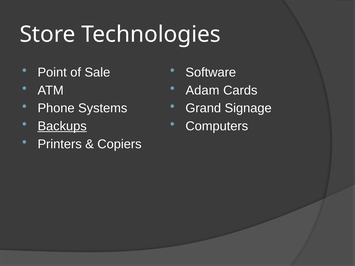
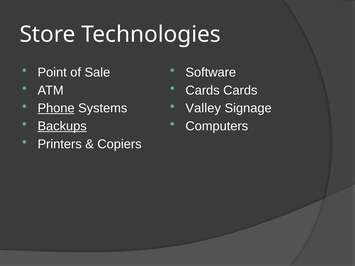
Adam at (203, 90): Adam -> Cards
Phone underline: none -> present
Grand: Grand -> Valley
